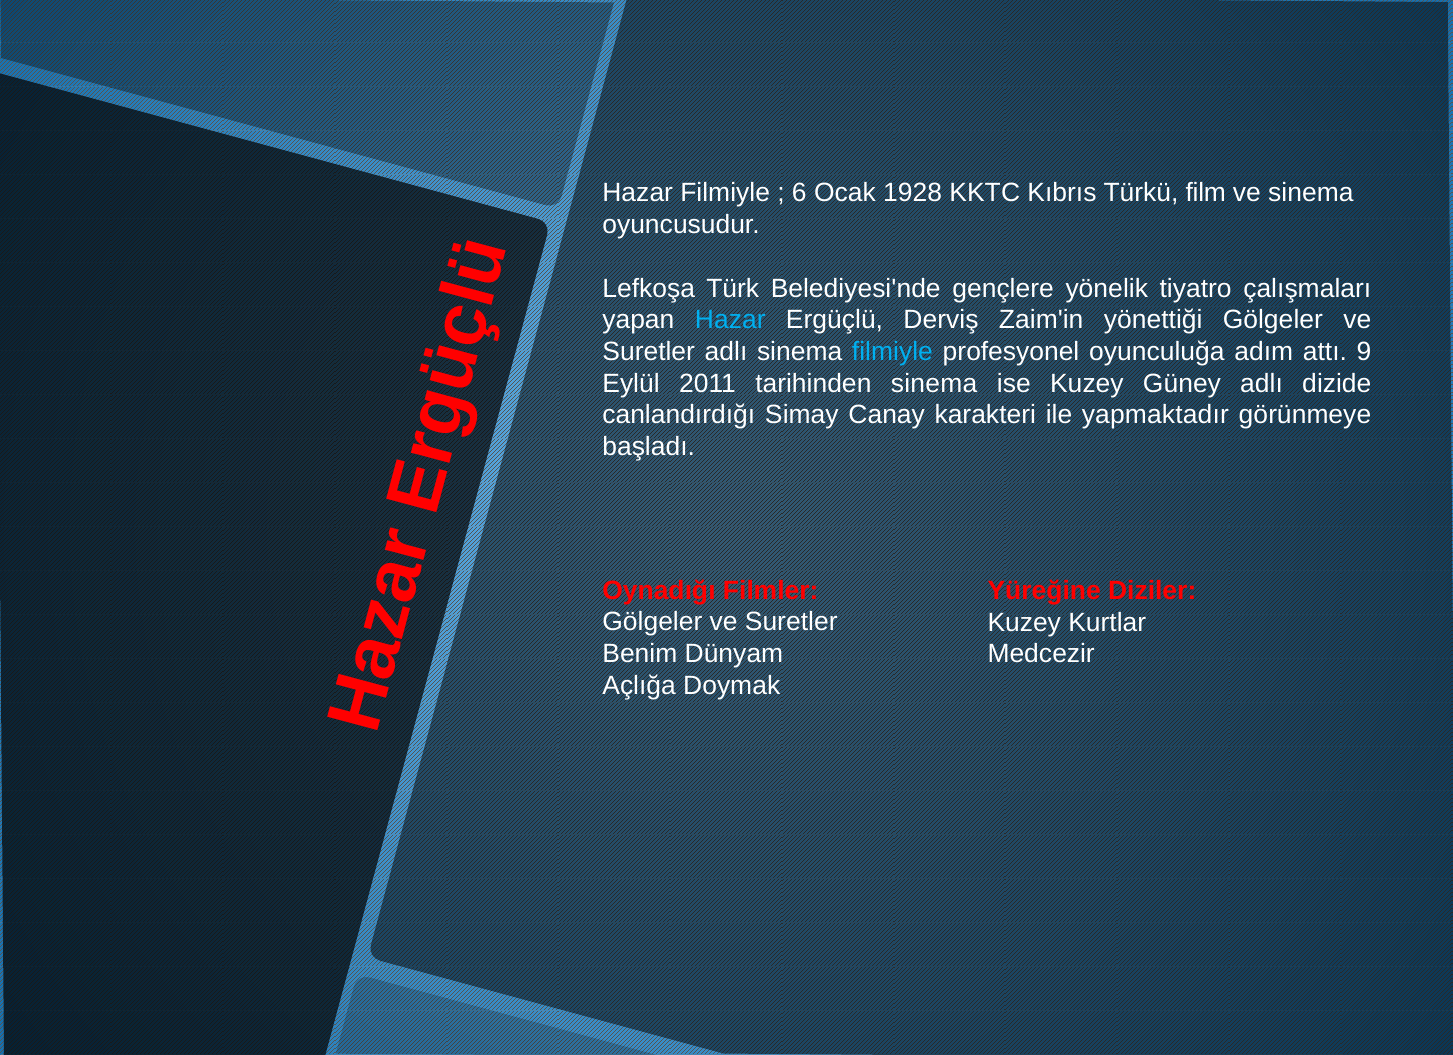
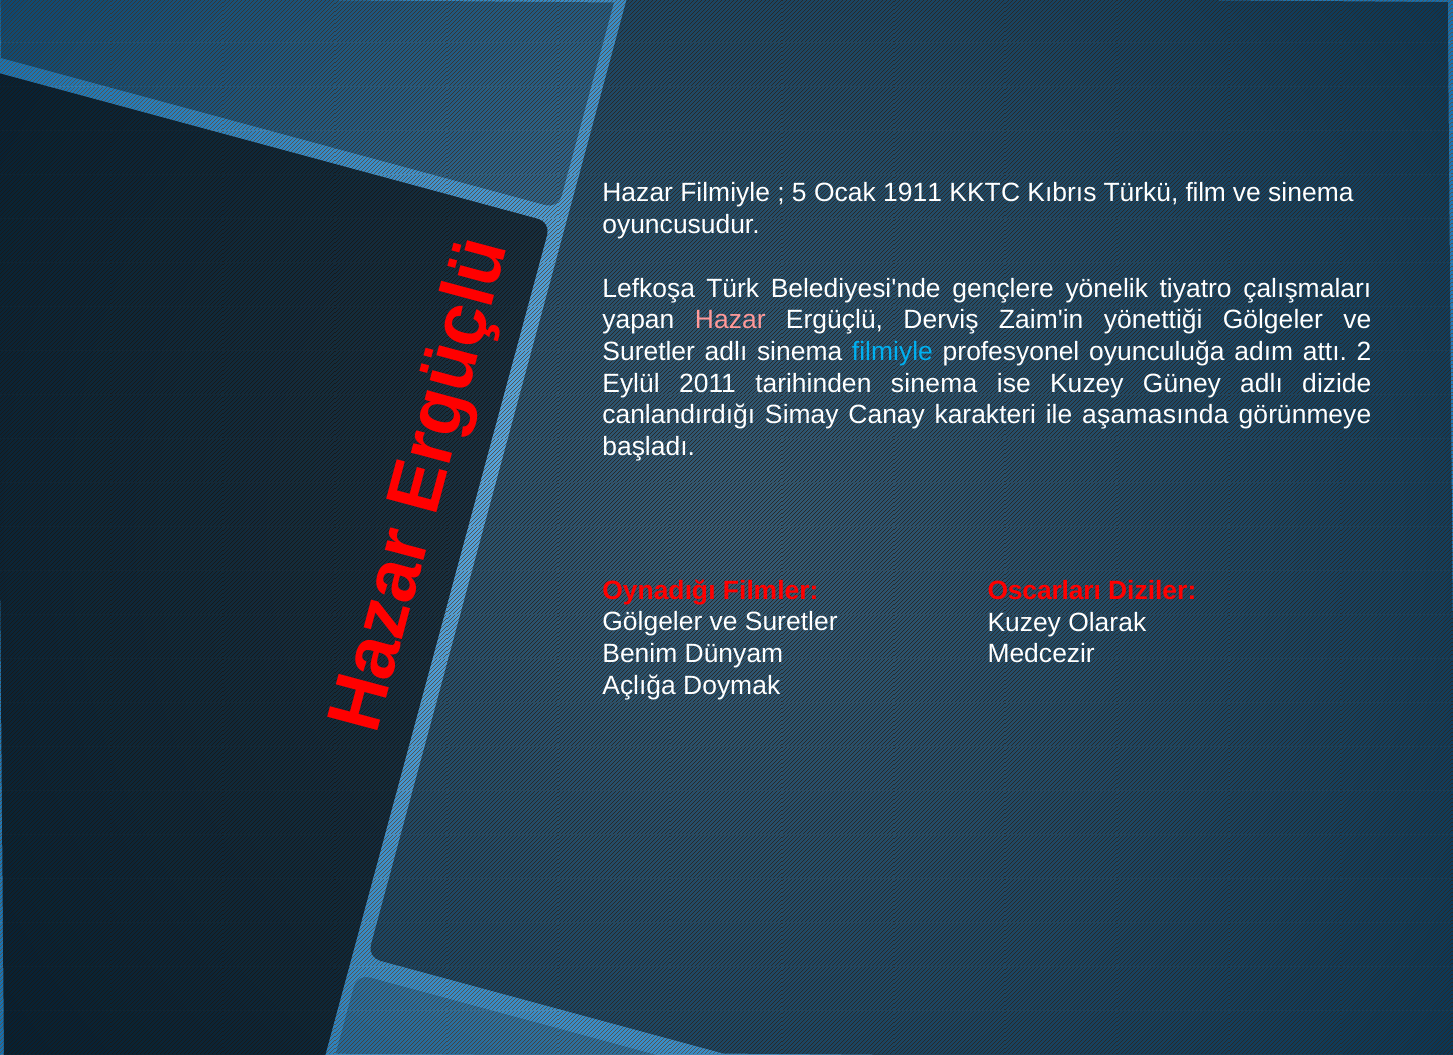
6: 6 -> 5
1928: 1928 -> 1911
Hazar at (730, 320) colour: light blue -> pink
9: 9 -> 2
yapmaktadır: yapmaktadır -> aşamasında
Yüreğine: Yüreğine -> Oscarları
Kurtlar: Kurtlar -> Olarak
